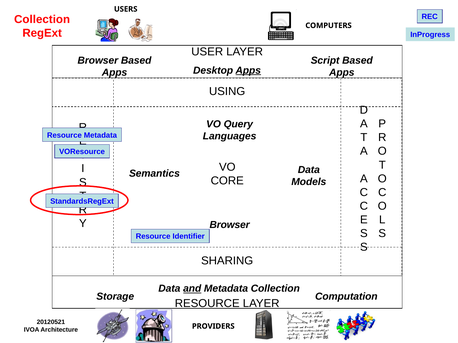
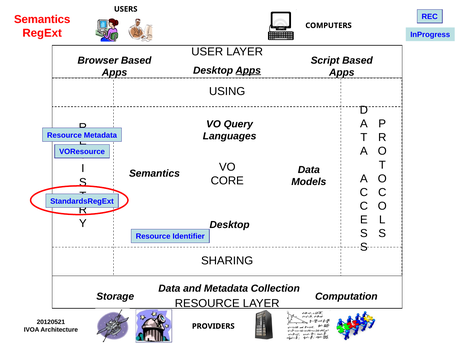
Collection at (42, 19): Collection -> Semantics
Browser at (230, 225): Browser -> Desktop
and underline: present -> none
